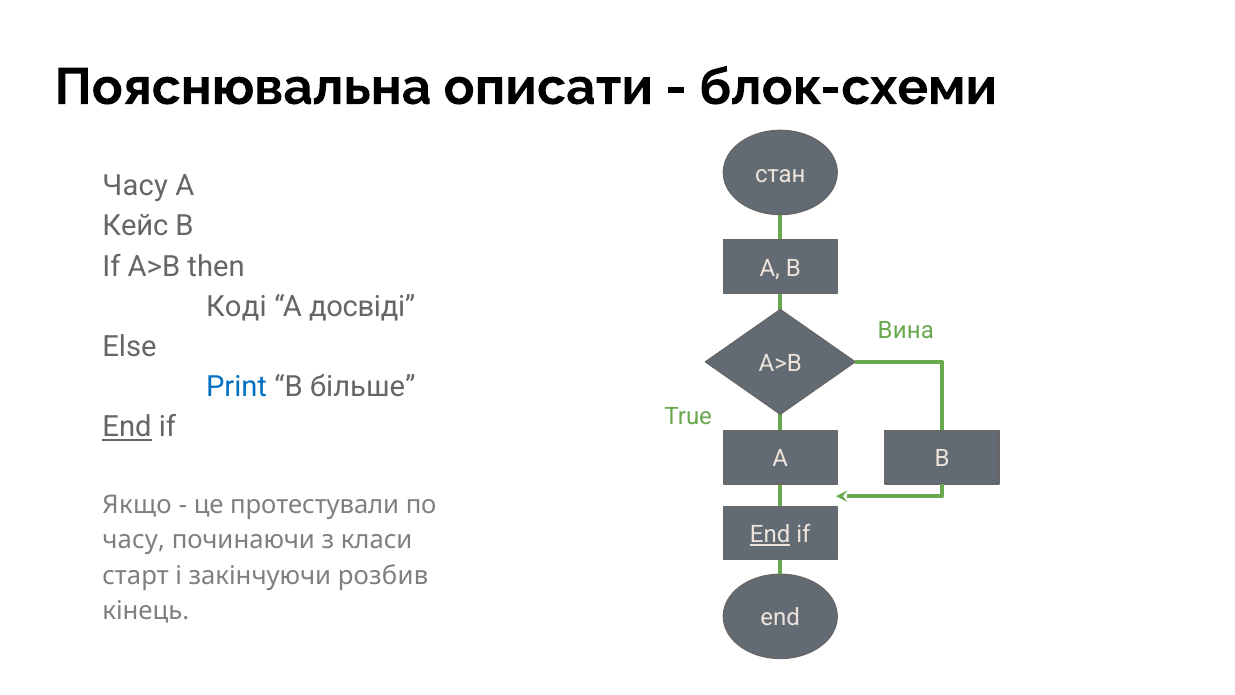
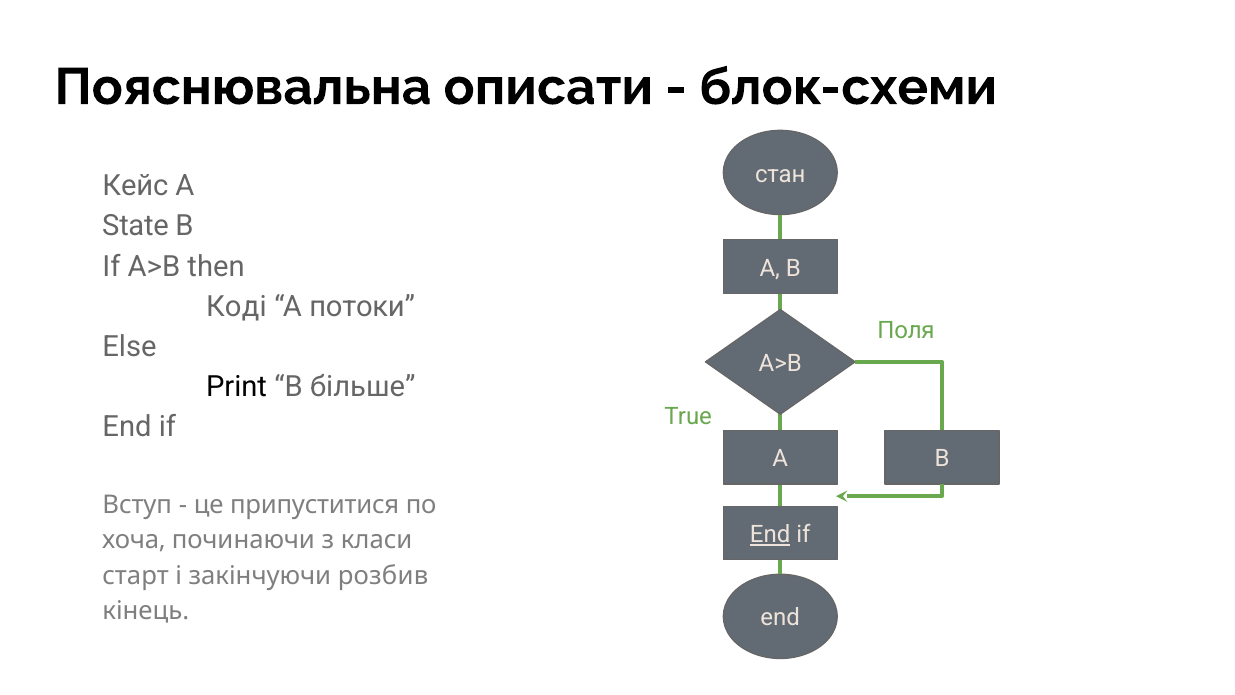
Часу at (135, 186): Часу -> Кейс
Кейс: Кейс -> State
досвіді: досвіді -> потоки
Вина: Вина -> Поля
Print colour: blue -> black
End at (127, 427) underline: present -> none
Якщо: Якщо -> Вступ
протестували: протестували -> припуститися
часу at (134, 540): часу -> хоча
